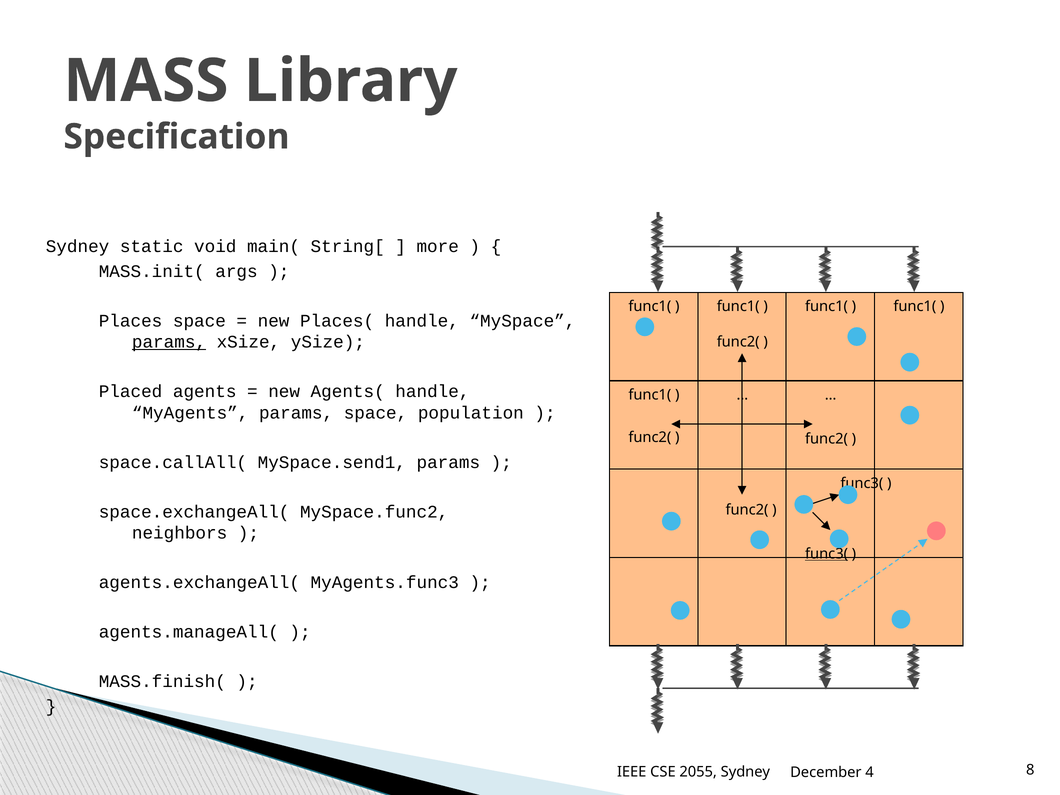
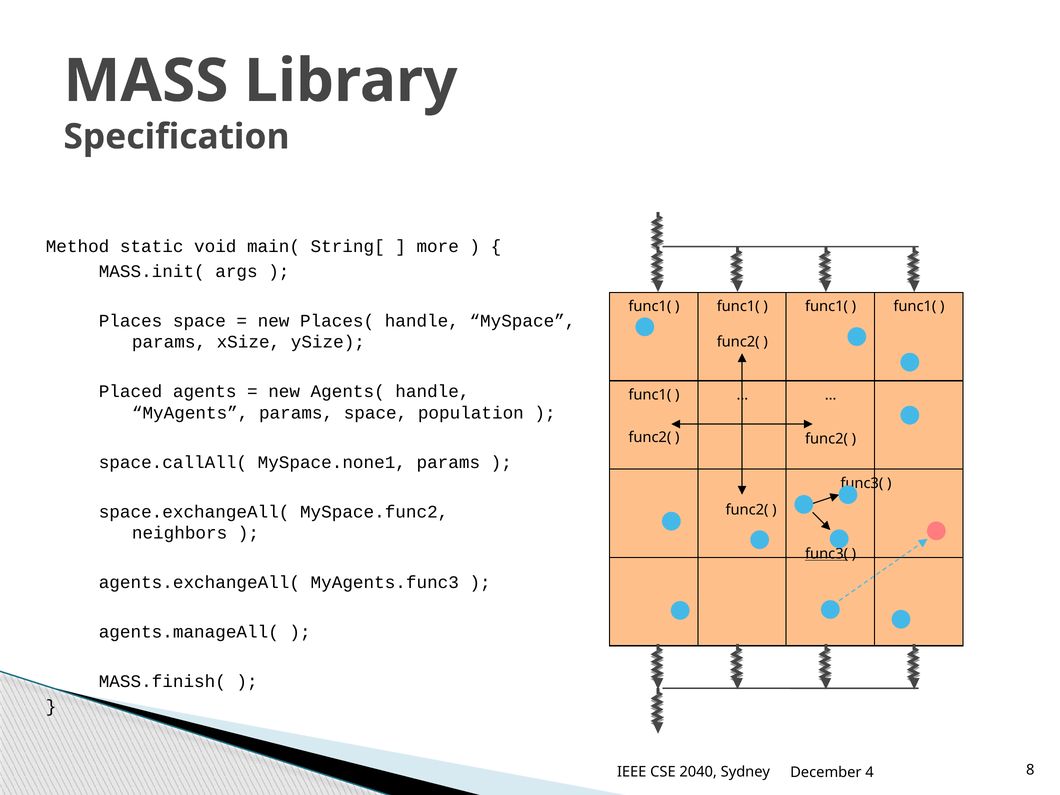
Sydney at (78, 247): Sydney -> Method
params at (169, 342) underline: present -> none
MySpace.send1: MySpace.send1 -> MySpace.none1
2055: 2055 -> 2040
